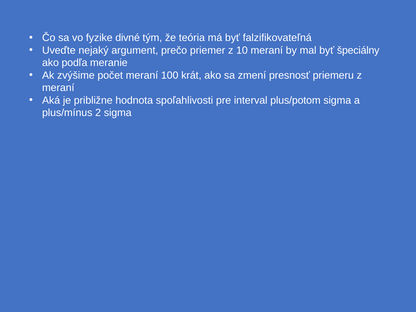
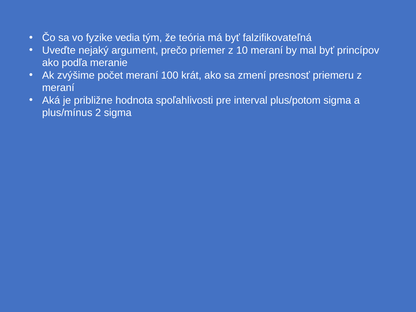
divné: divné -> vedia
špeciálny: špeciálny -> princípov
